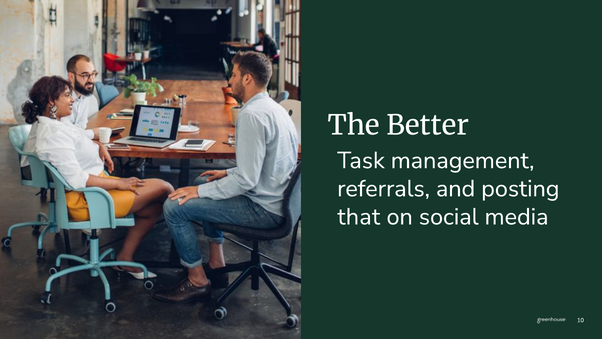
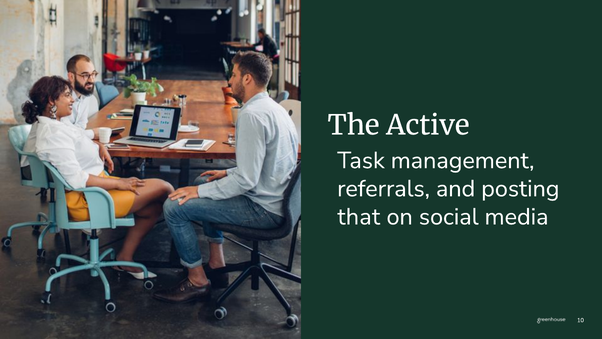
Better: Better -> Active
